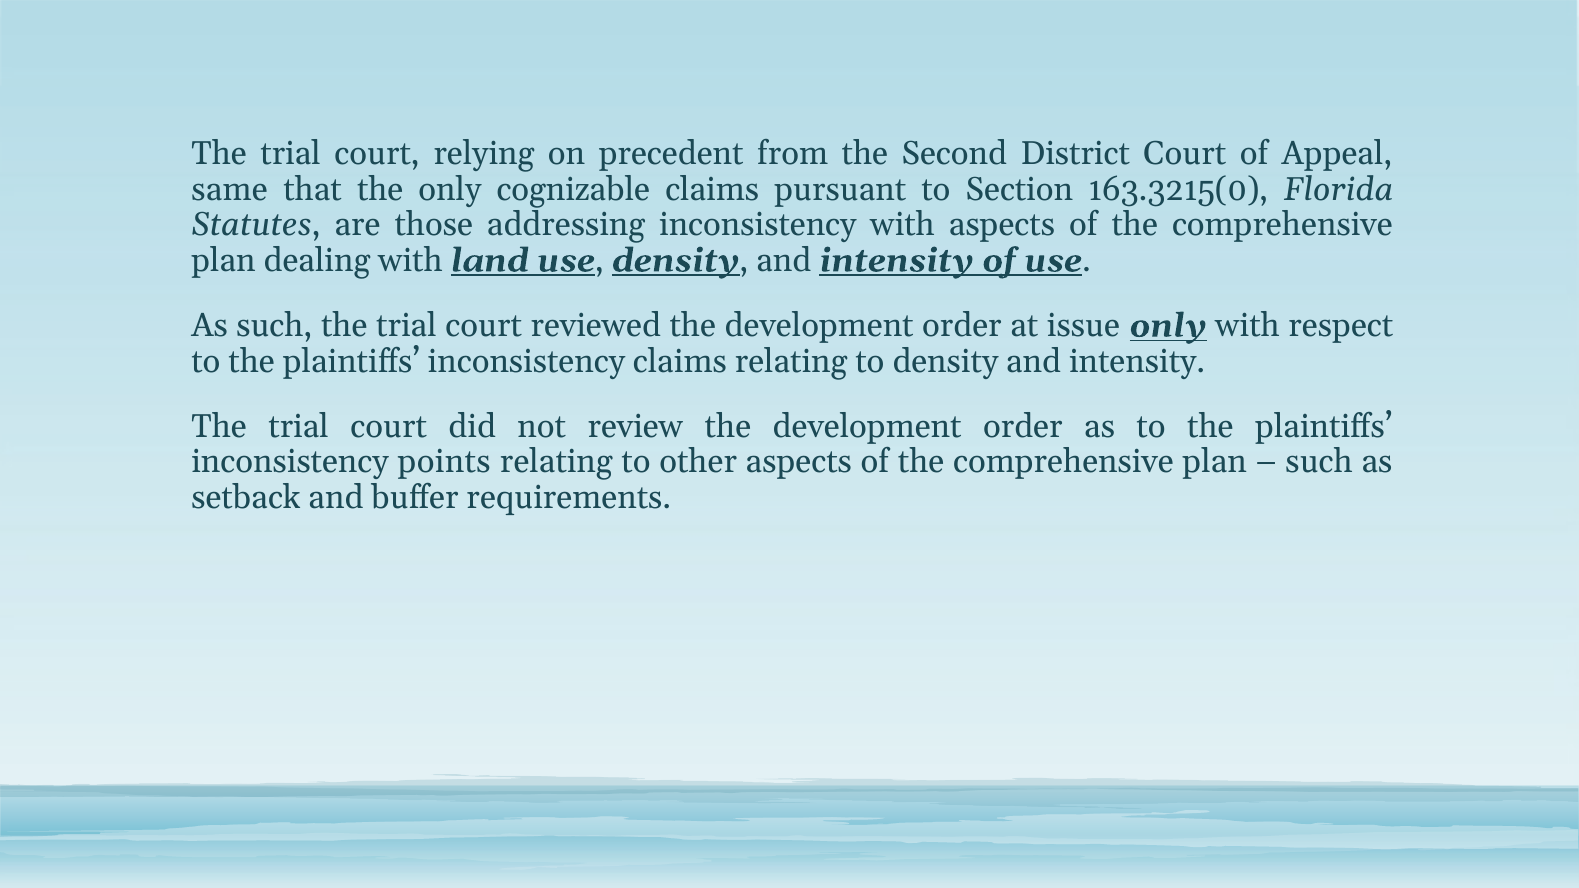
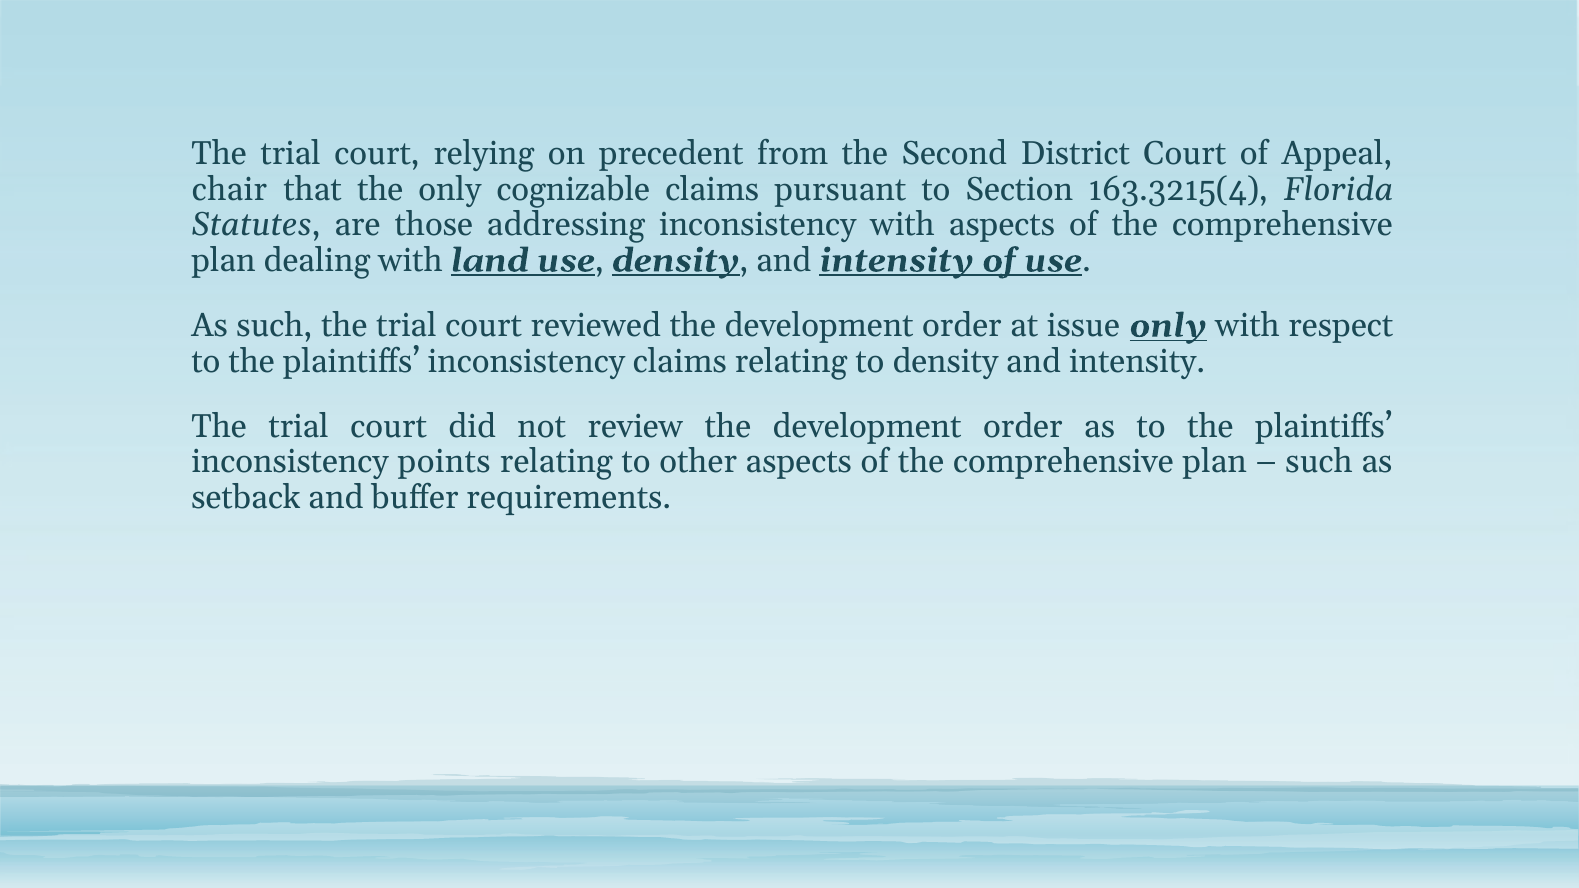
same: same -> chair
163.3215(0: 163.3215(0 -> 163.3215(4
